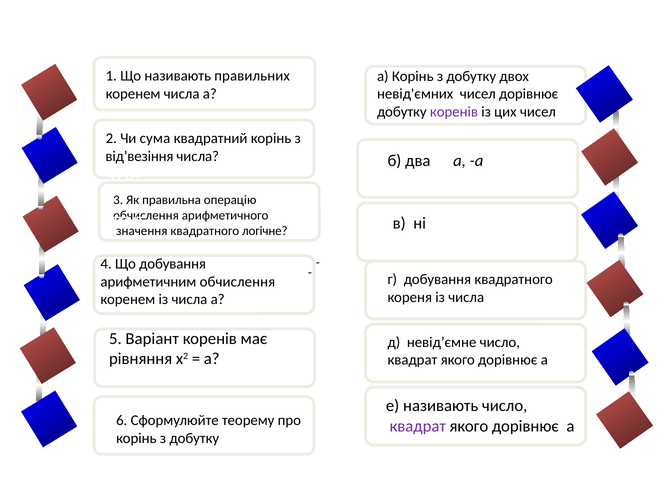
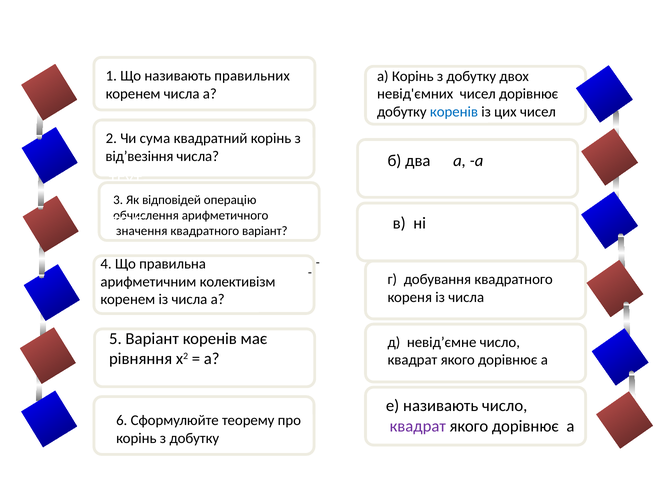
коренів at (454, 112) colour: purple -> blue
правильна: правильна -> відповідей
квадратного логічне: логічне -> варіант
Що добування: добування -> правильна
арифметичним обчислення: обчислення -> колективізм
